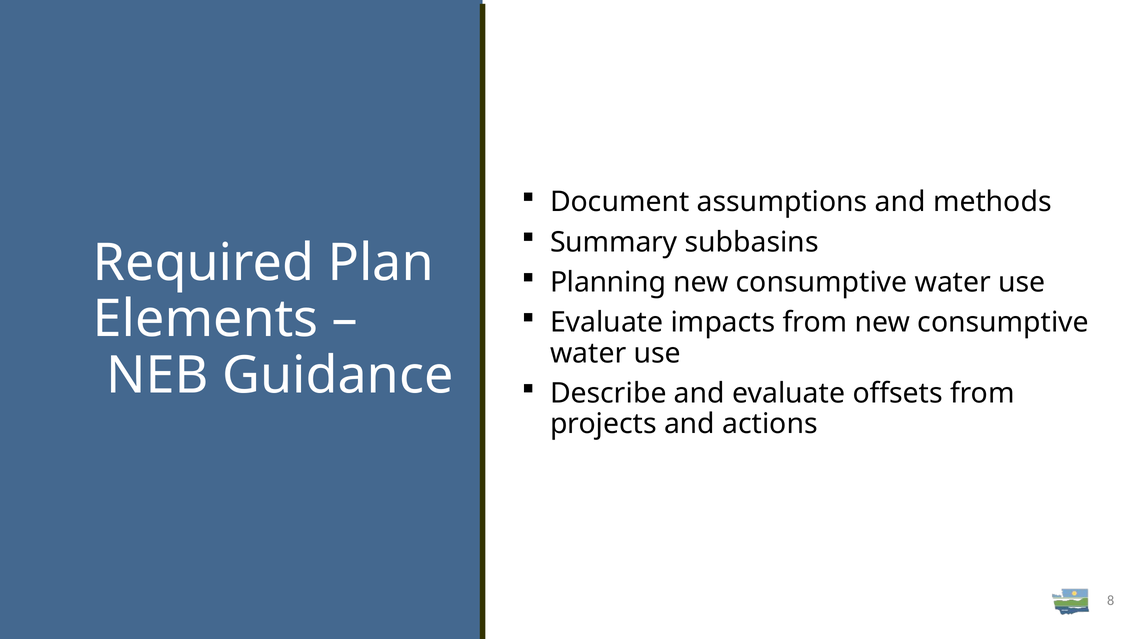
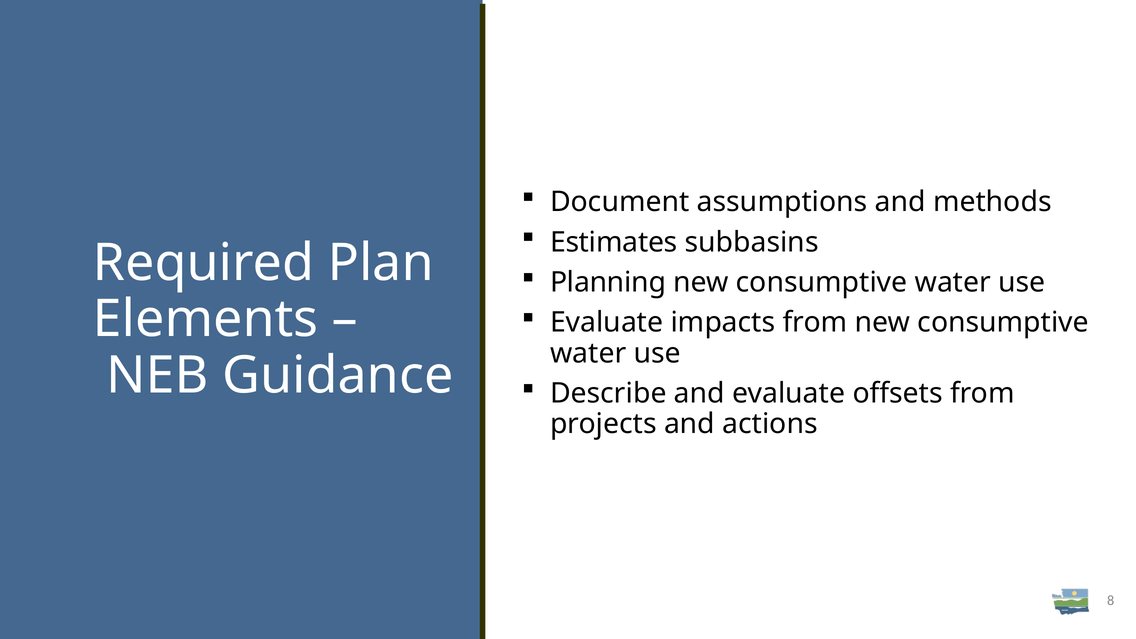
Summary: Summary -> Estimates
